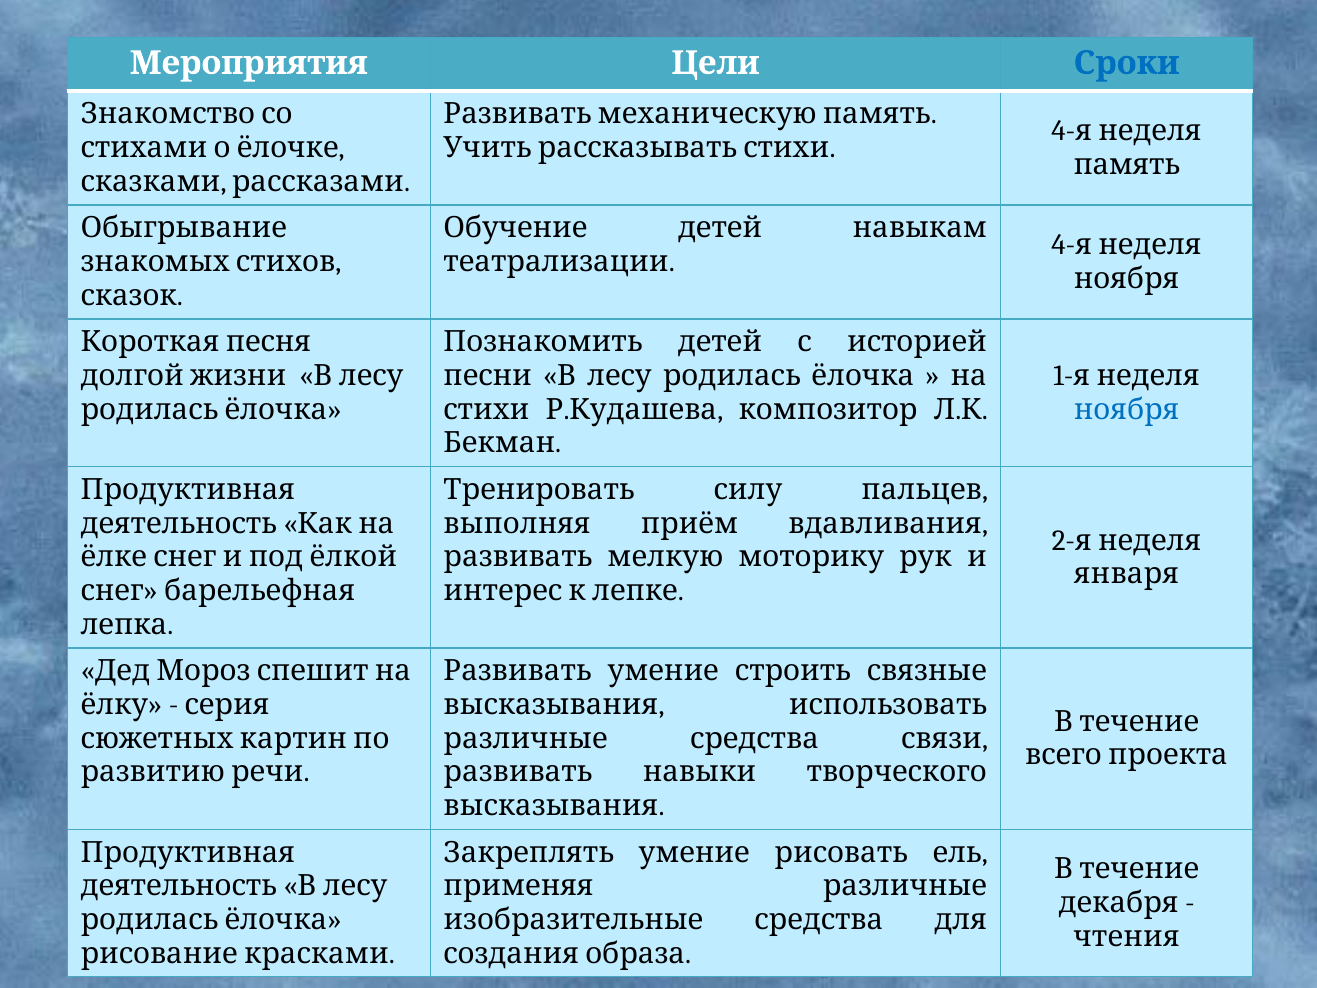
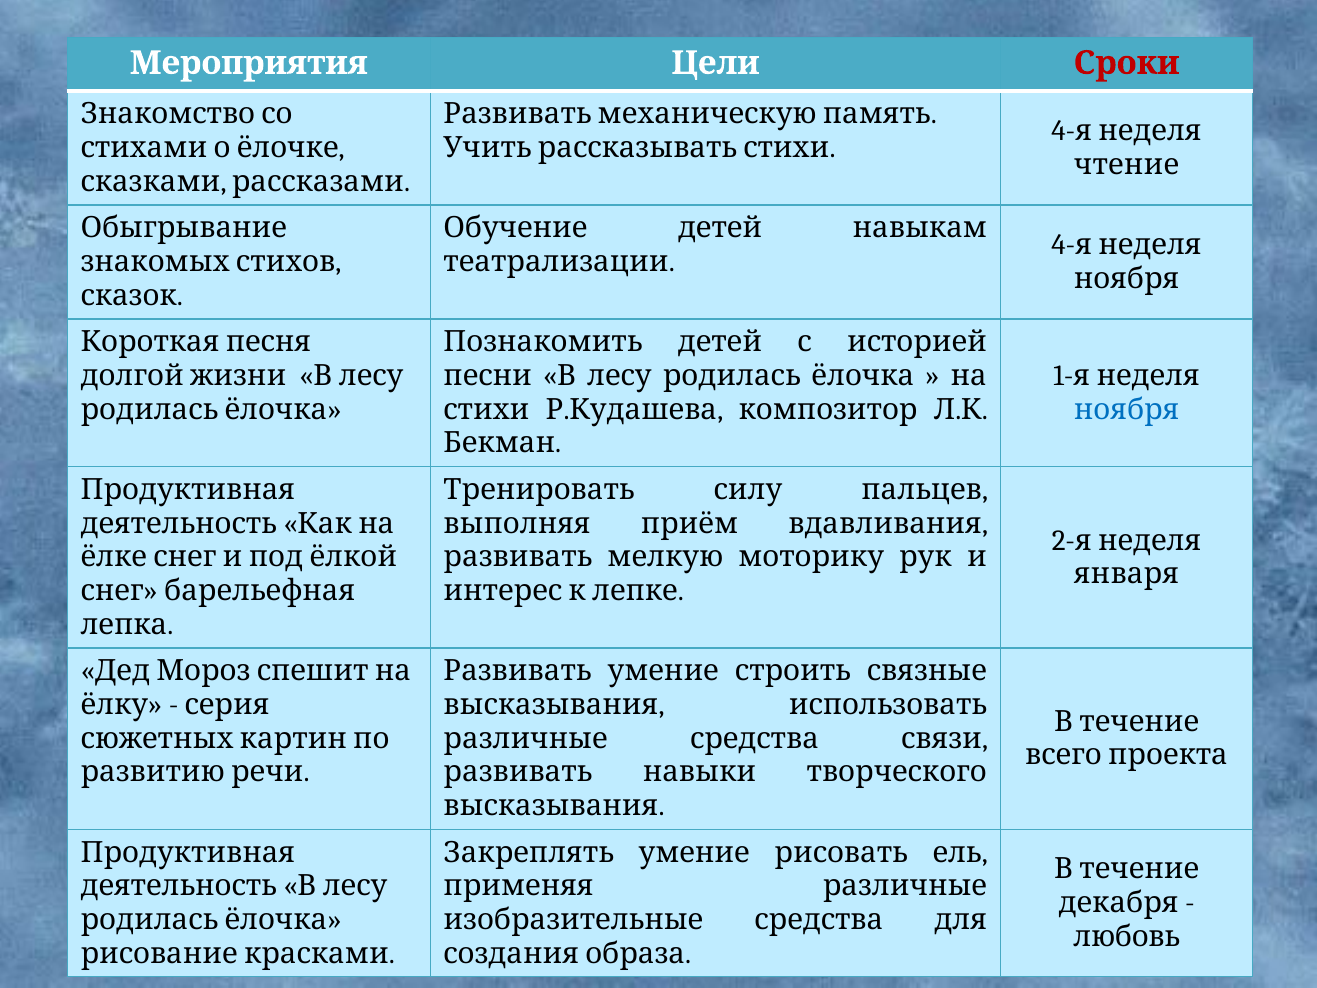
Сроки colour: blue -> red
память: память -> чтение
чтения: чтения -> любовь
